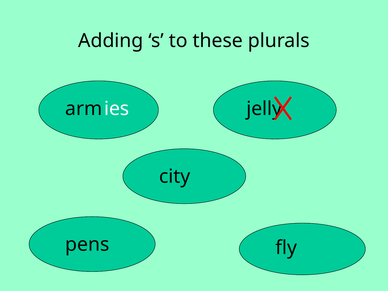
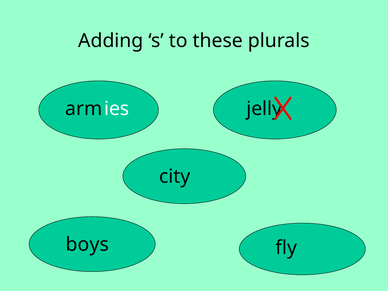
pens: pens -> boys
